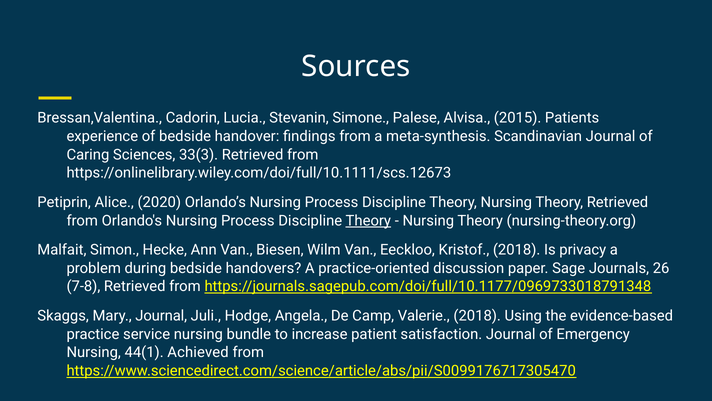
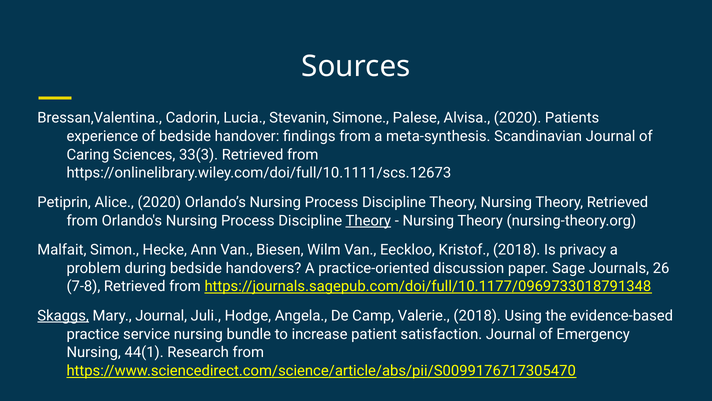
Alvisa 2015: 2015 -> 2020
Skaggs underline: none -> present
Achieved: Achieved -> Research
